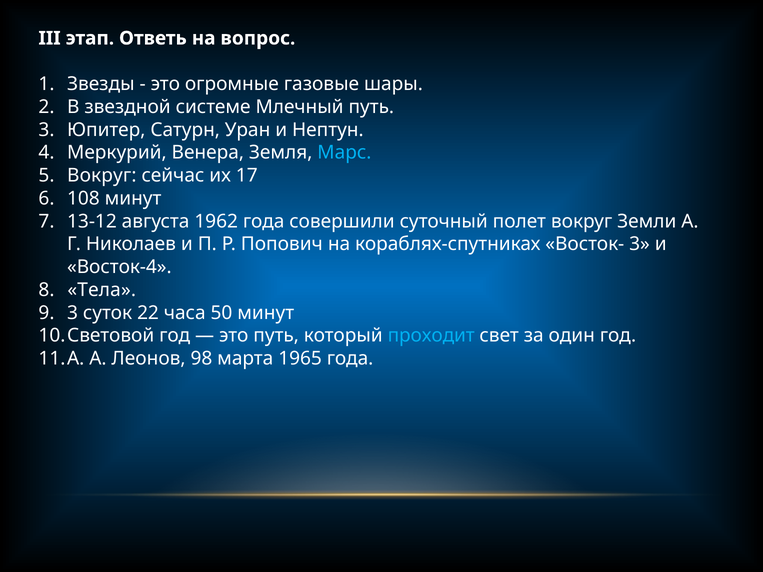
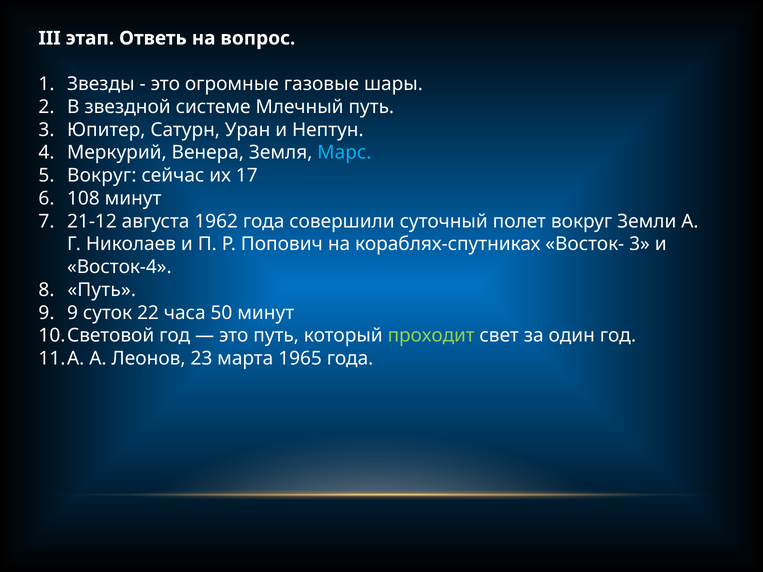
13-12: 13-12 -> 21-12
Тела at (102, 290): Тела -> Путь
3 at (73, 313): 3 -> 9
проходит colour: light blue -> light green
98: 98 -> 23
